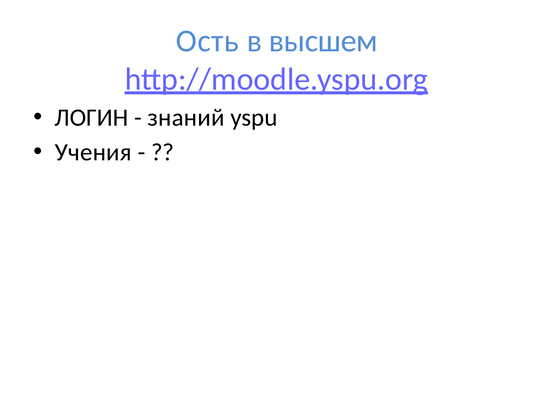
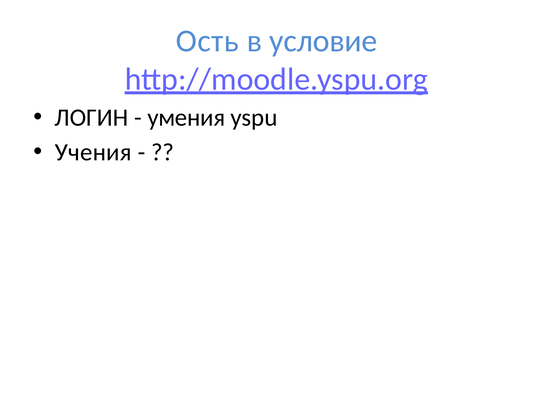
высшем: высшем -> условие
знаний: знаний -> умения
